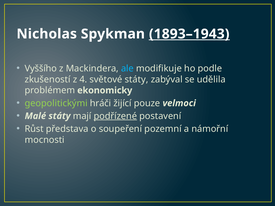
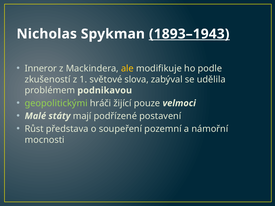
Vyššího: Vyššího -> Inneror
ale colour: light blue -> yellow
4: 4 -> 1
světové státy: státy -> slova
ekonomicky: ekonomicky -> podnikavou
podřízené underline: present -> none
